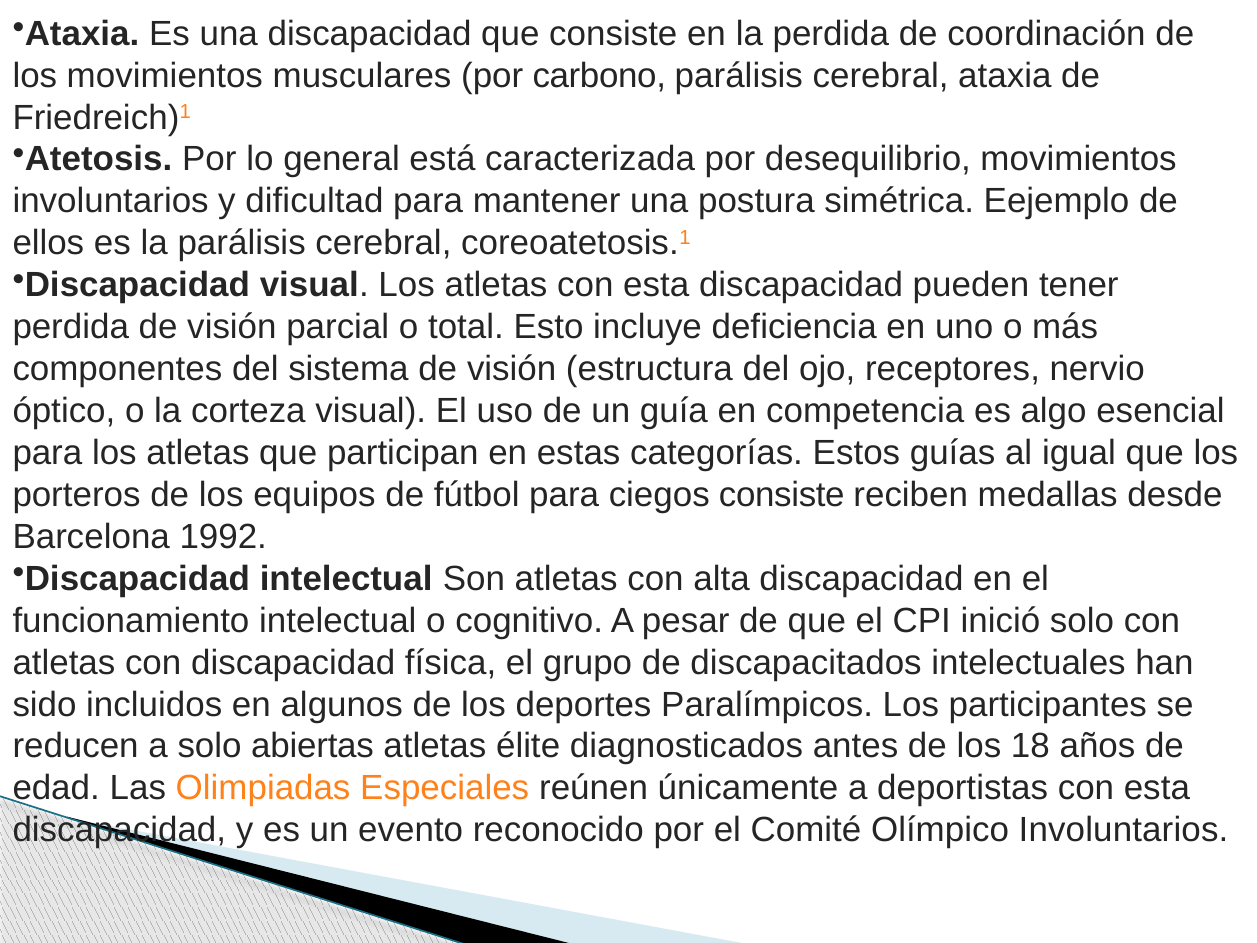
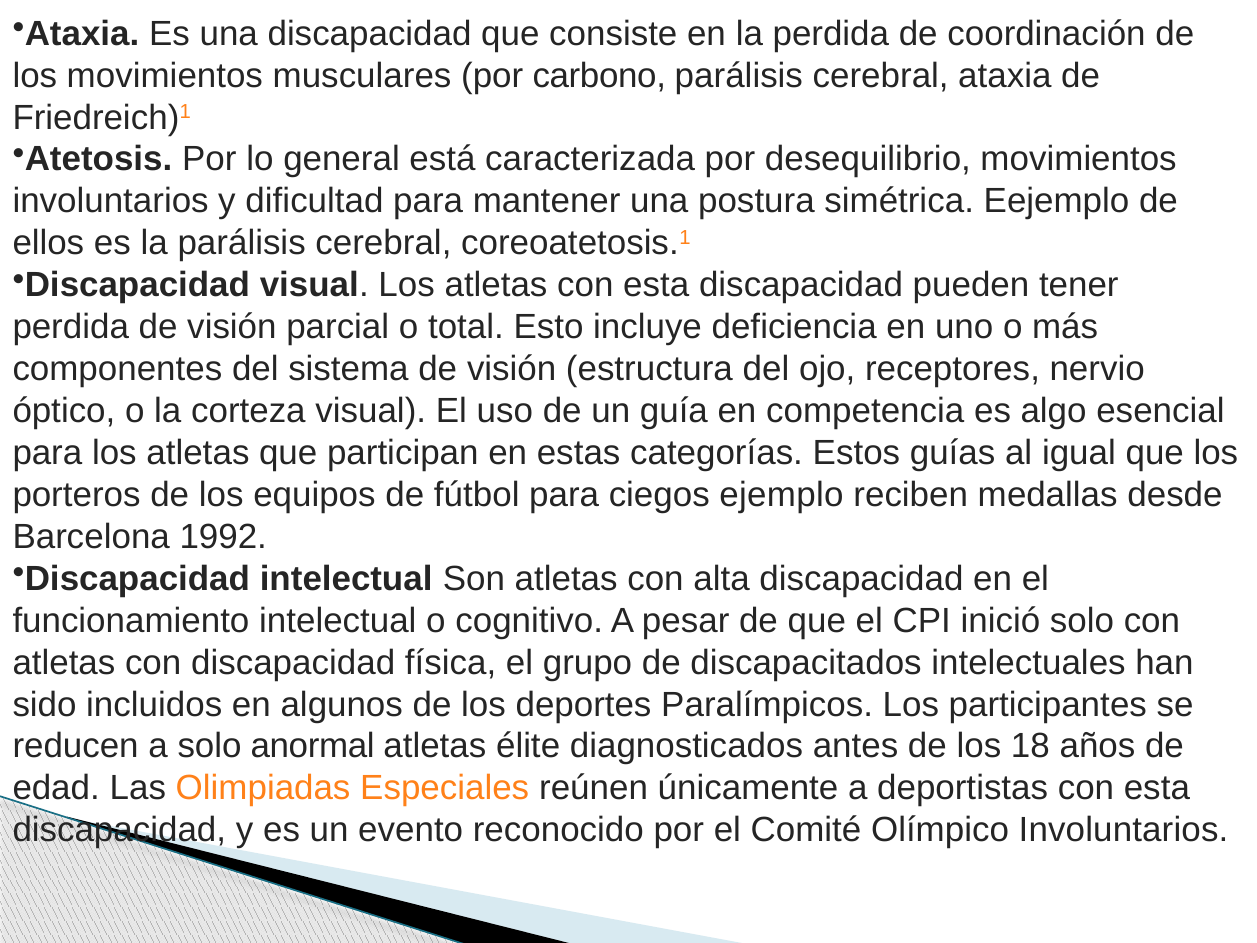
ciegos consiste: consiste -> ejemplo
abiertas: abiertas -> anormal
